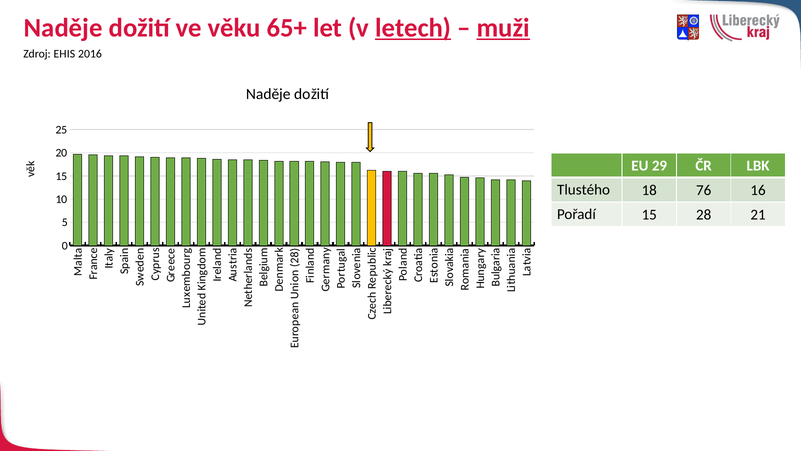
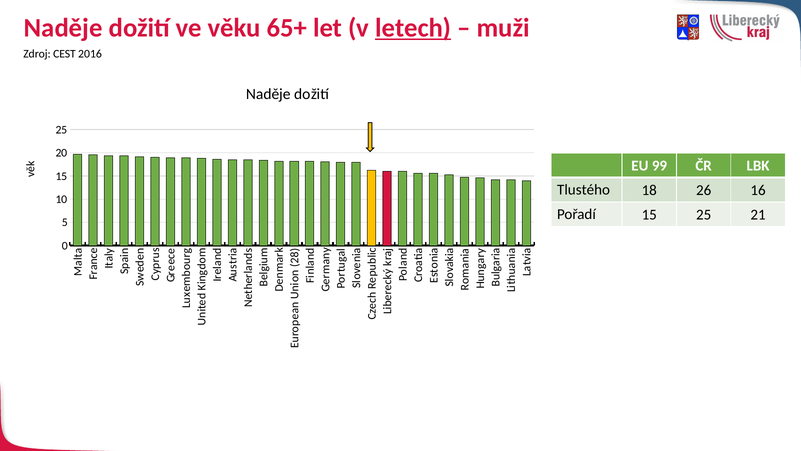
muži underline: present -> none
EHIS: EHIS -> CEST
29: 29 -> 99
76: 76 -> 26
15 28: 28 -> 25
